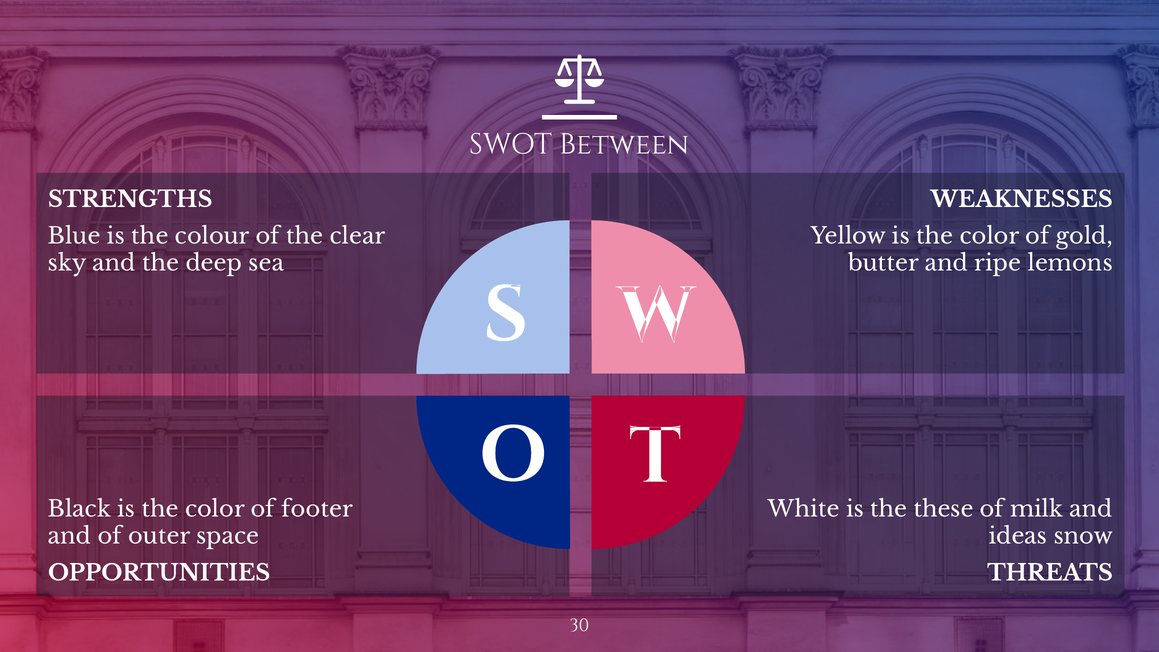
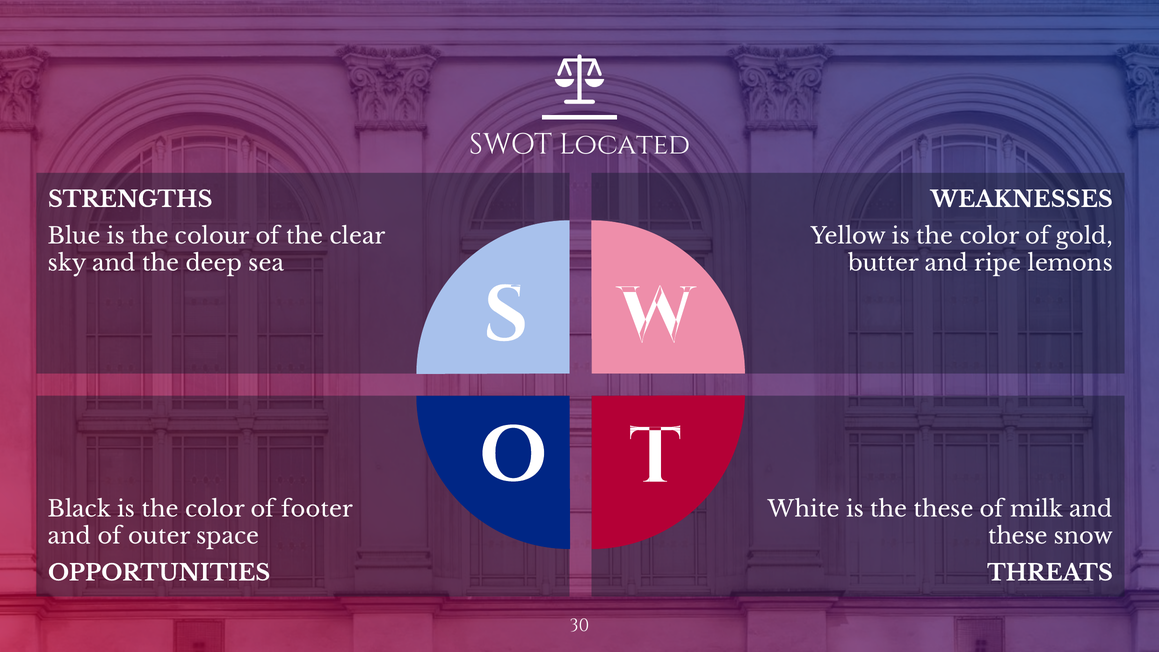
Between: Between -> Located
ideas at (1018, 536): ideas -> these
